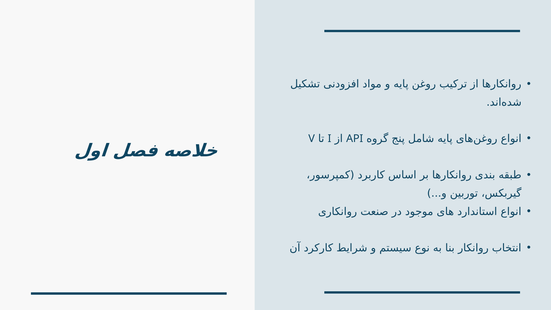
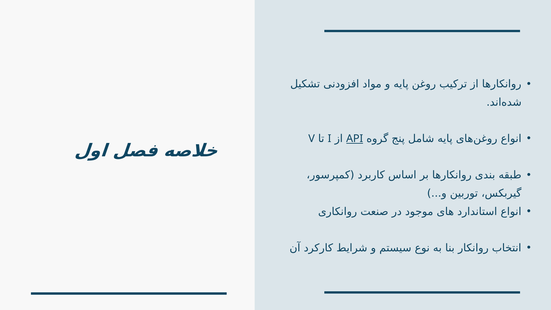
API underline: none -> present
